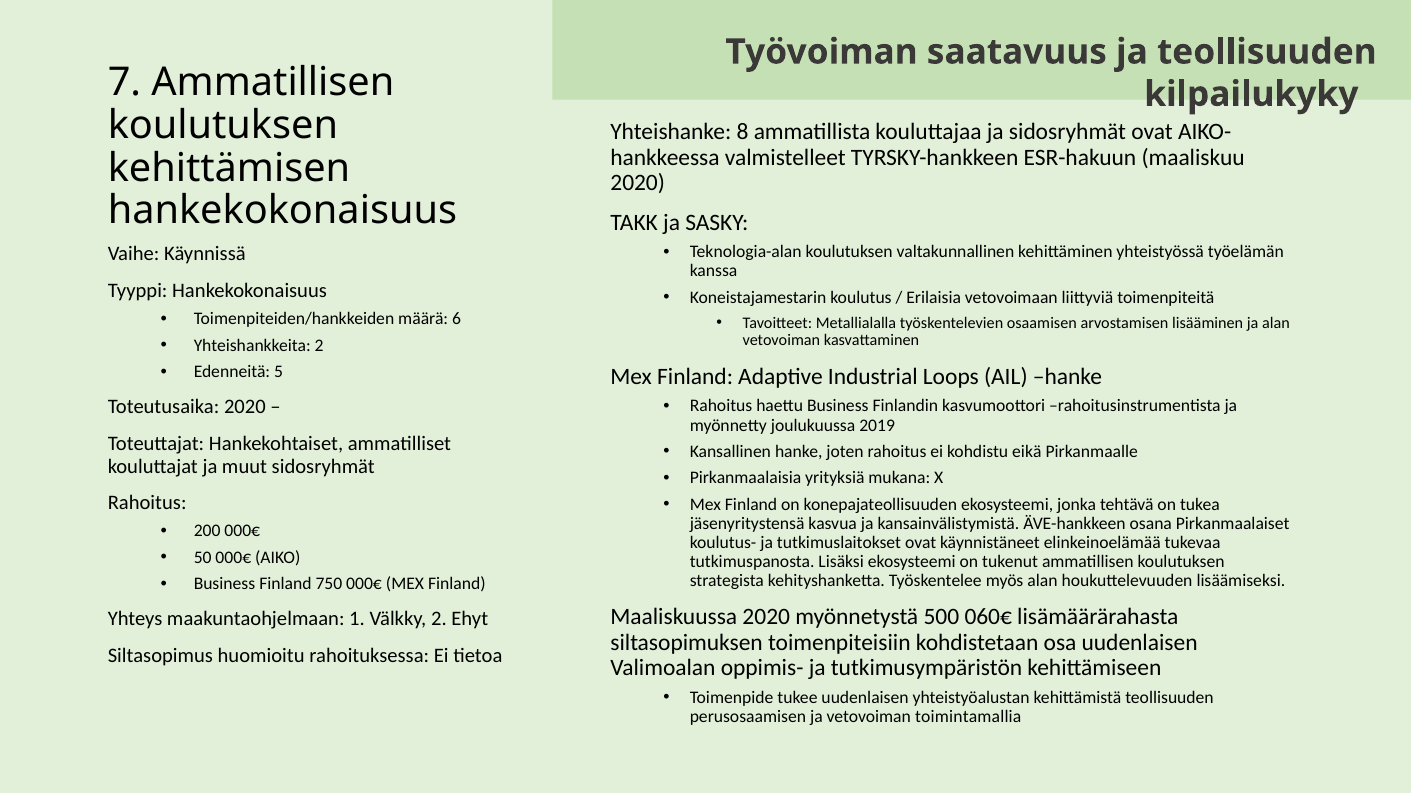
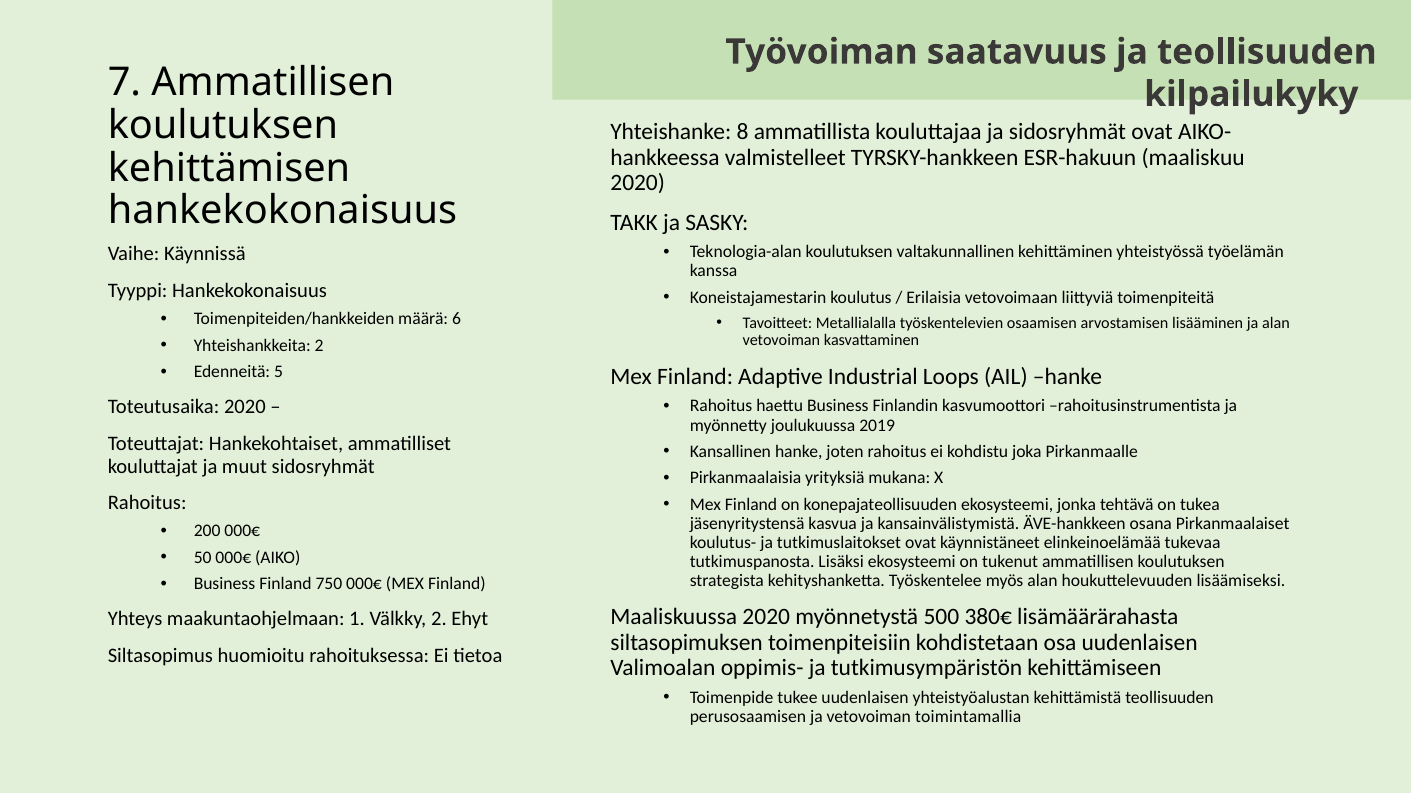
eikä: eikä -> joka
060€: 060€ -> 380€
